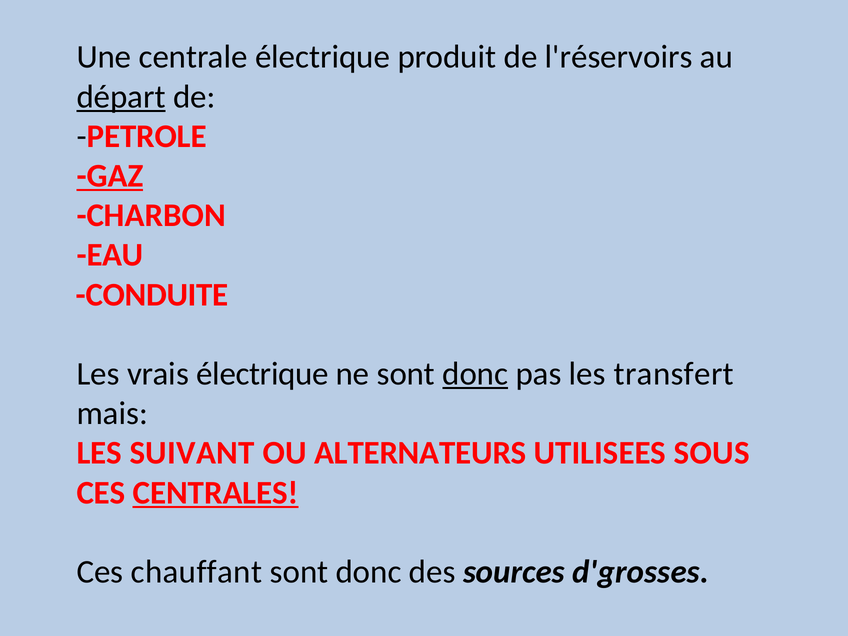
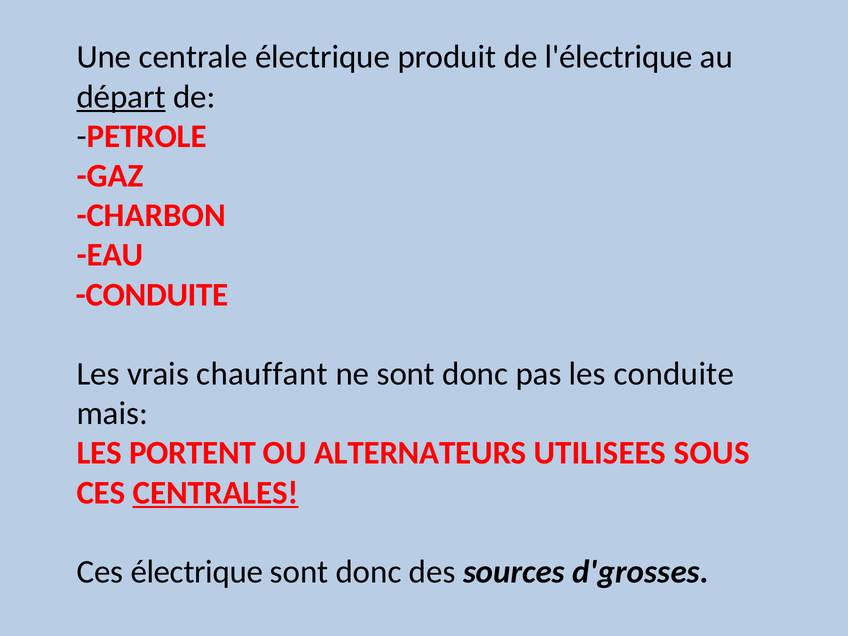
l'réservoirs: l'réservoirs -> l'électrique
GAZ underline: present -> none
vrais électrique: électrique -> chauffant
donc at (475, 374) underline: present -> none
les transfert: transfert -> conduite
SUIVANT: SUIVANT -> PORTENT
Ces chauffant: chauffant -> électrique
